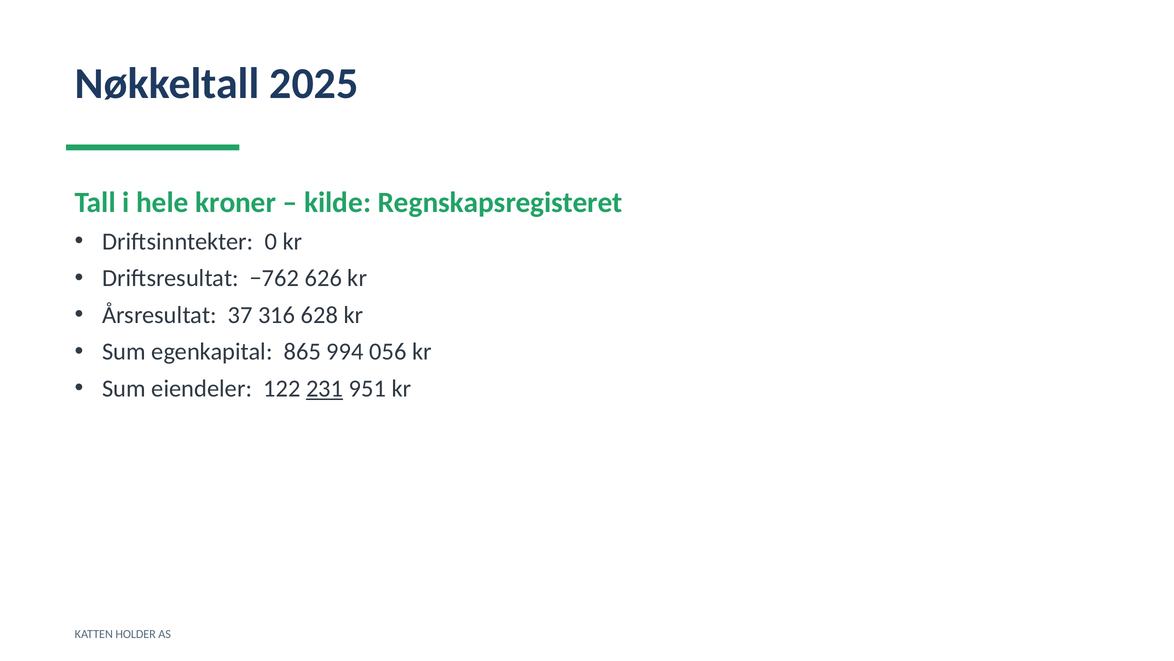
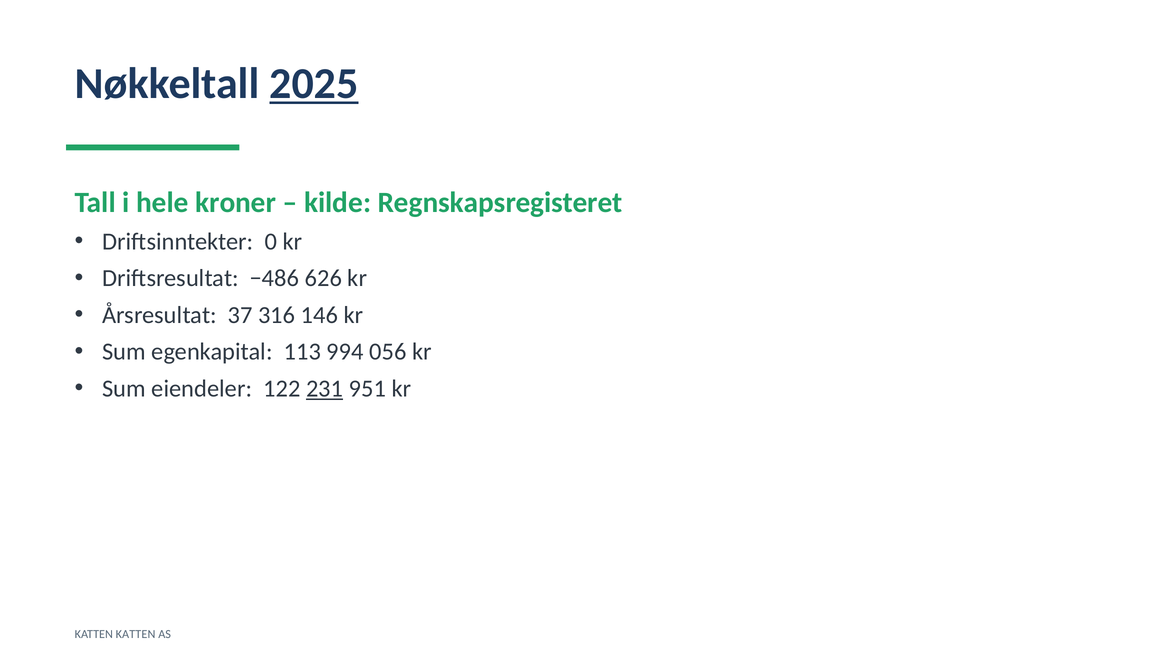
2025 underline: none -> present
−762: −762 -> −486
628: 628 -> 146
865: 865 -> 113
KATTEN HOLDER: HOLDER -> KATTEN
